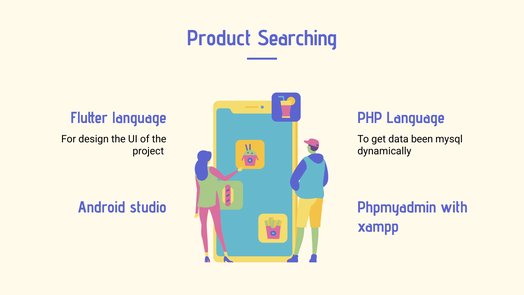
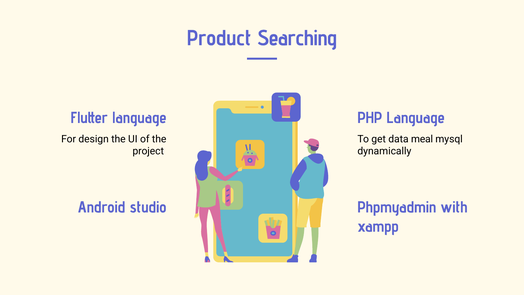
been: been -> meal
